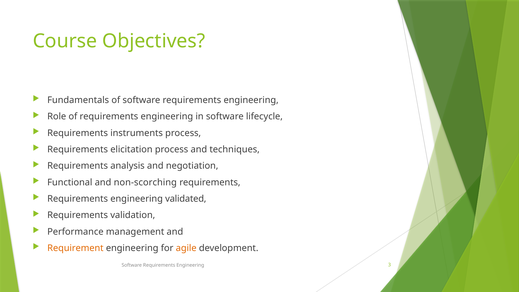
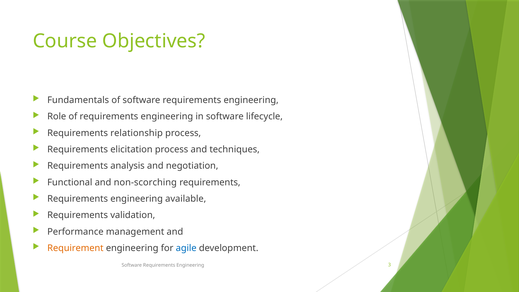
instruments: instruments -> relationship
validated: validated -> available
agile colour: orange -> blue
